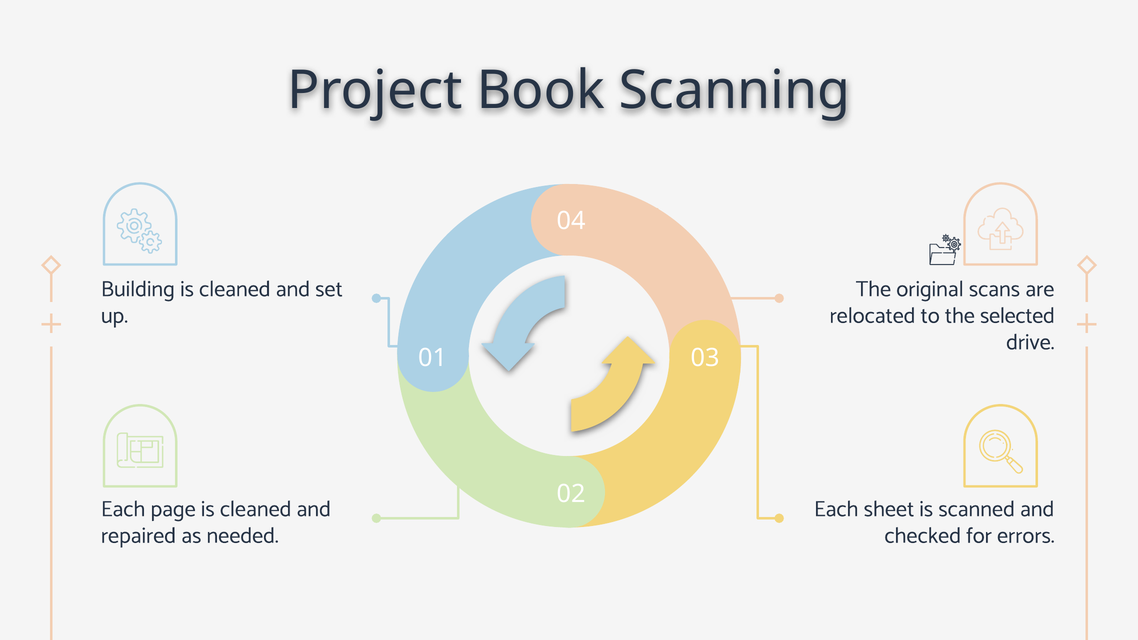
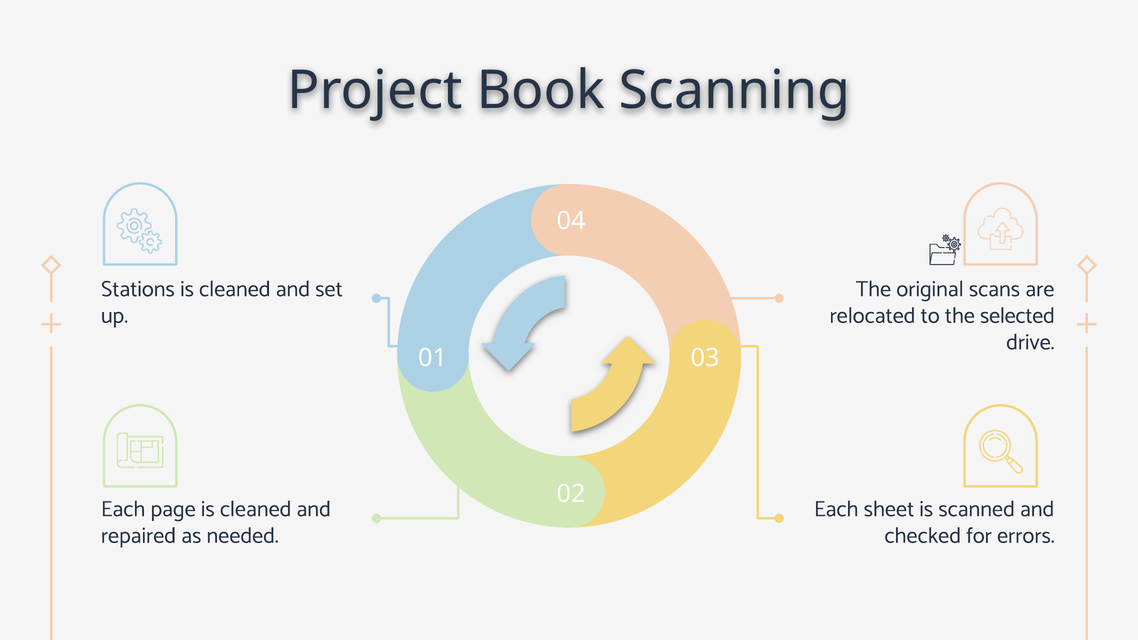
Building: Building -> Stations
